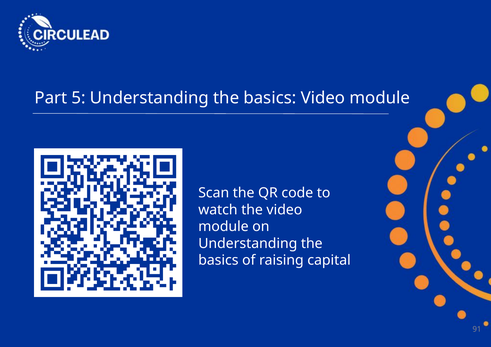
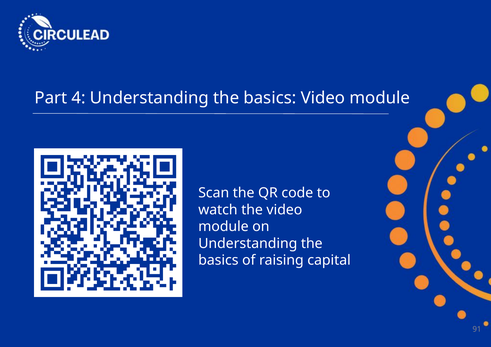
5: 5 -> 4
